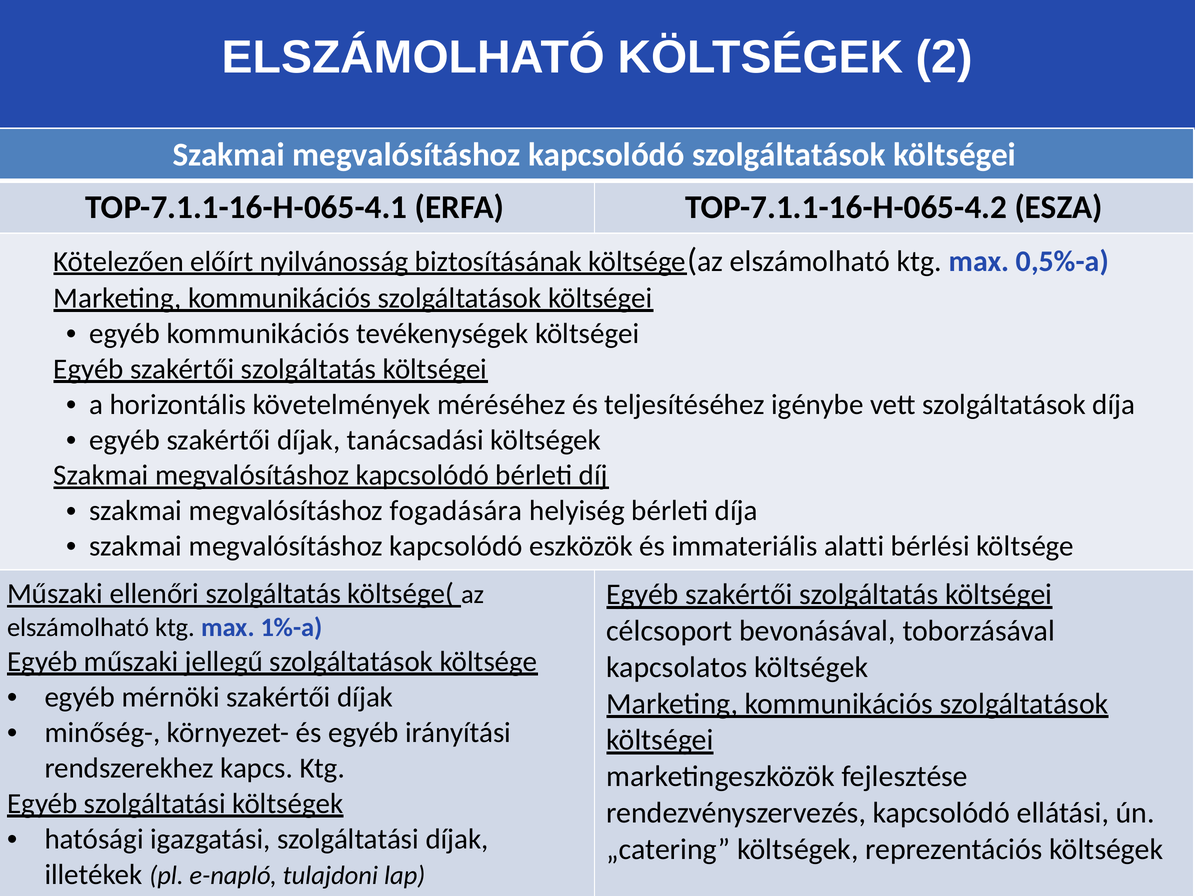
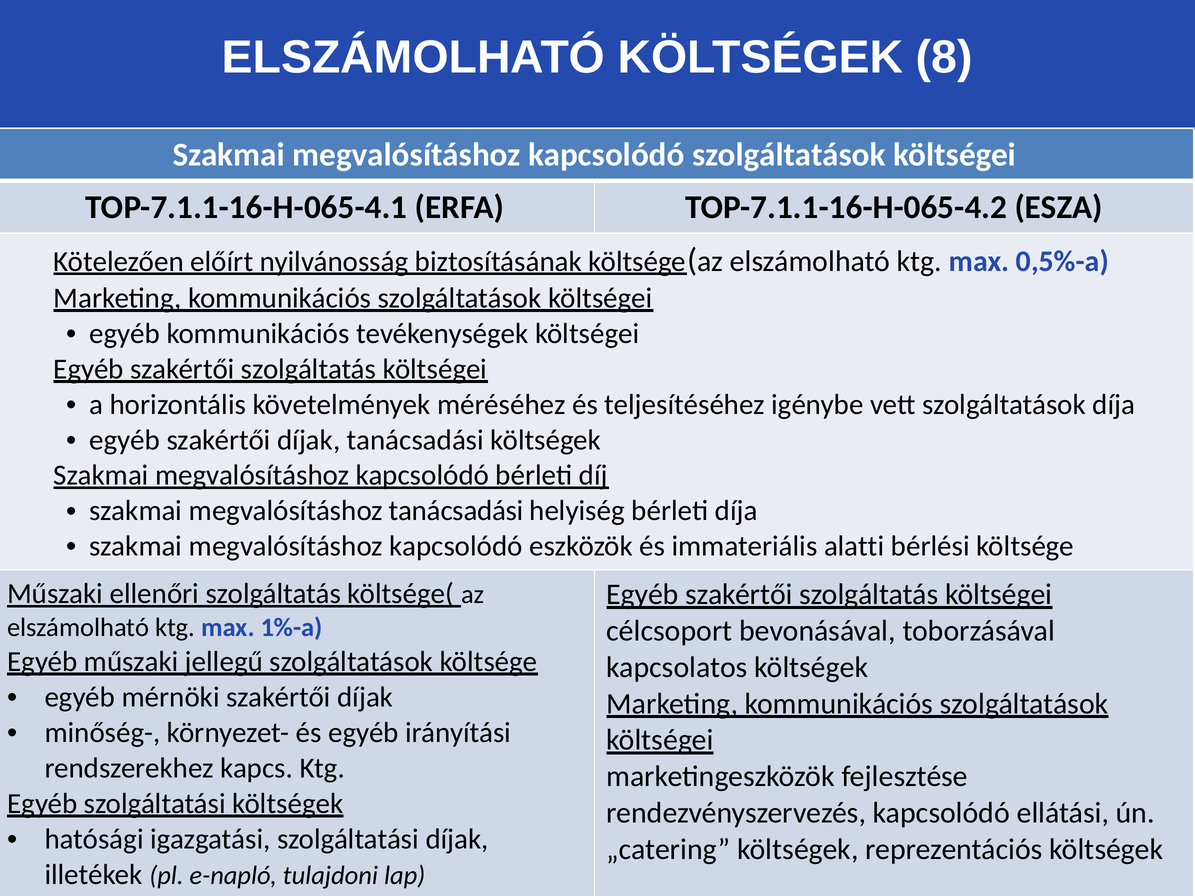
2: 2 -> 8
megvalósításhoz fogadására: fogadására -> tanácsadási
